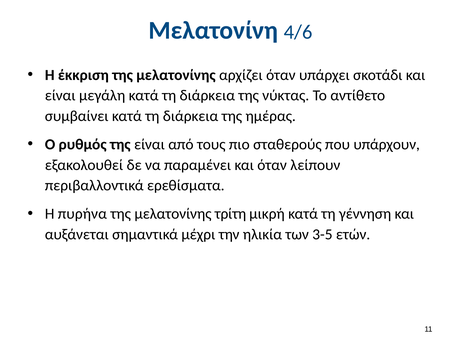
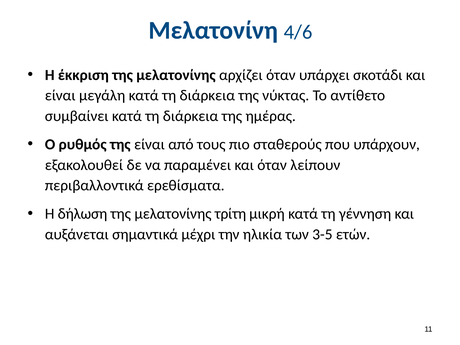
πυρήνα: πυρήνα -> δήλωση
